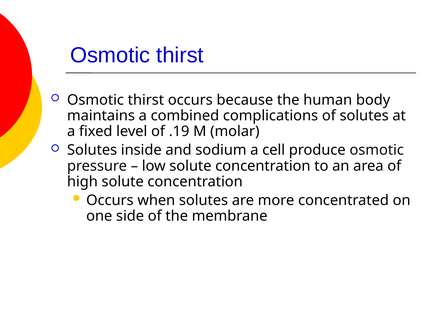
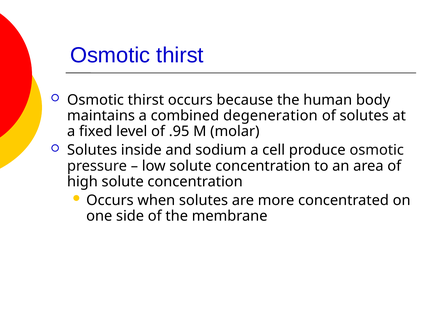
complications: complications -> degeneration
.19: .19 -> .95
